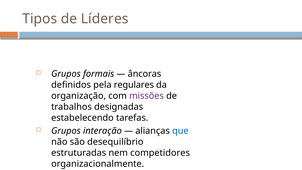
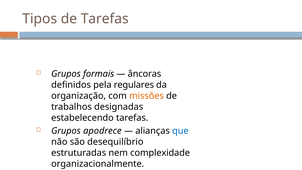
de Líderes: Líderes -> Tarefas
missões colour: purple -> orange
interação: interação -> apodrece
competidores: competidores -> complexidade
